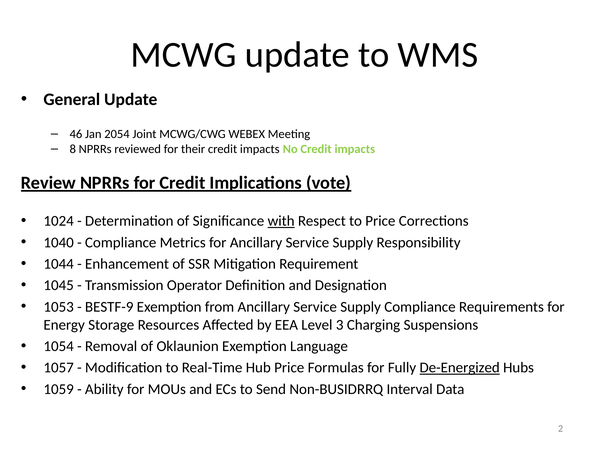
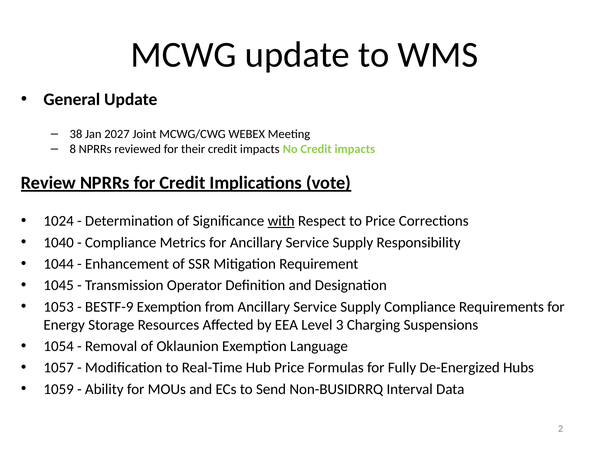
46: 46 -> 38
2054: 2054 -> 2027
De-Energized underline: present -> none
